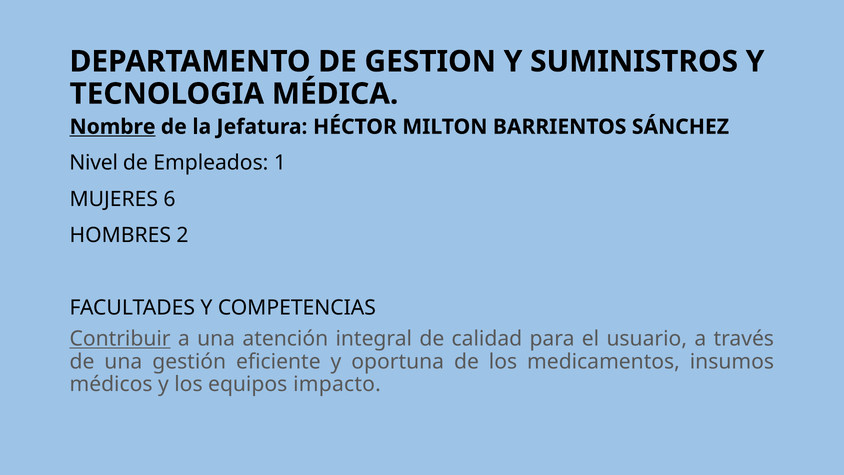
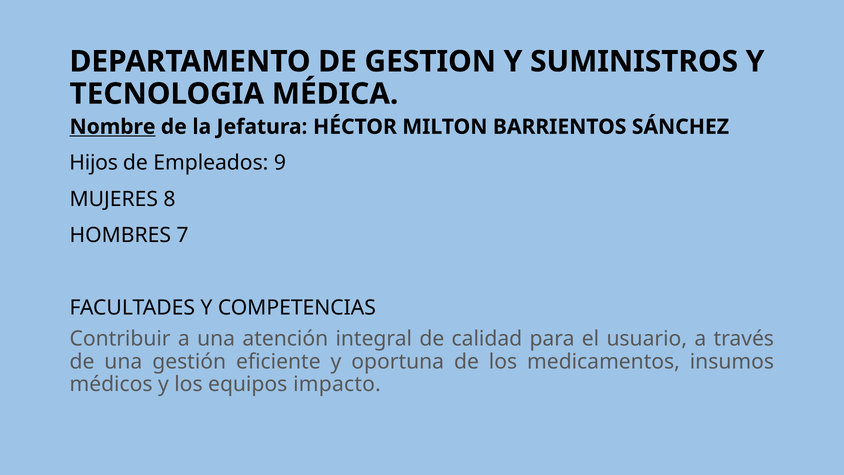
Nivel: Nivel -> Hijos
1: 1 -> 9
6: 6 -> 8
2: 2 -> 7
Contribuir underline: present -> none
